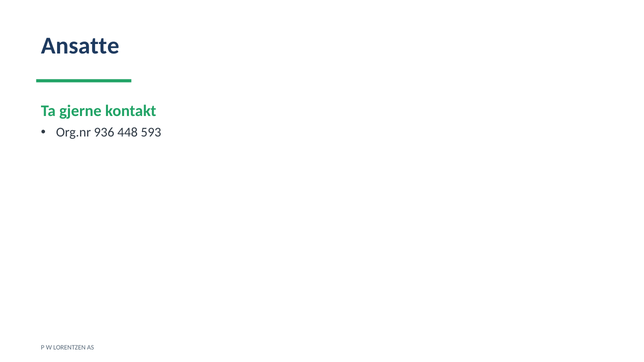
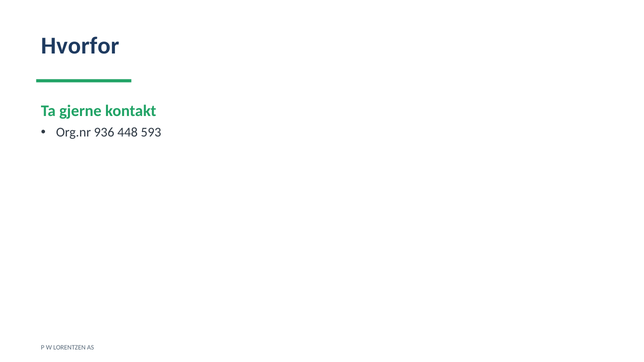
Ansatte: Ansatte -> Hvorfor
